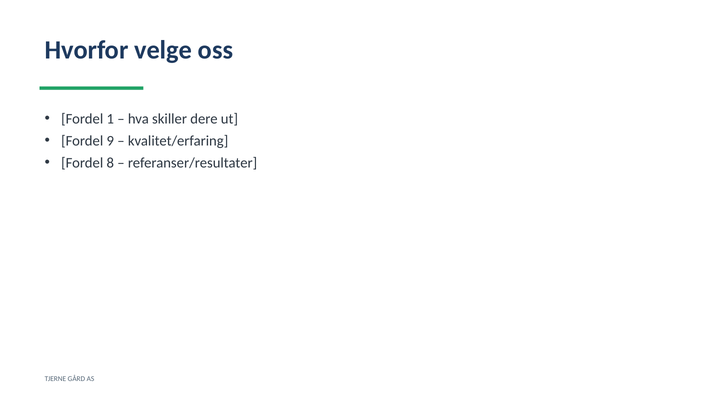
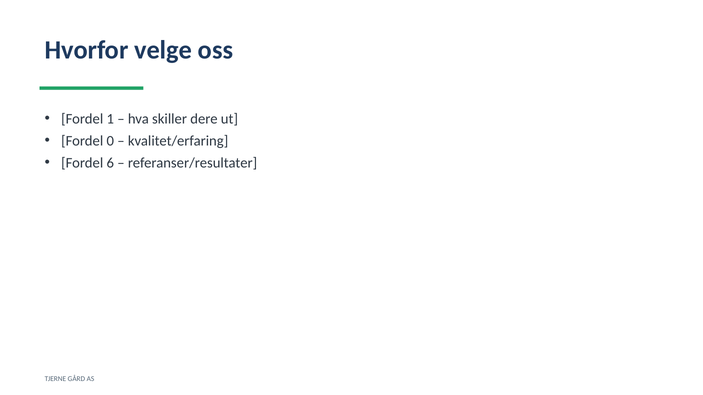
9: 9 -> 0
8: 8 -> 6
